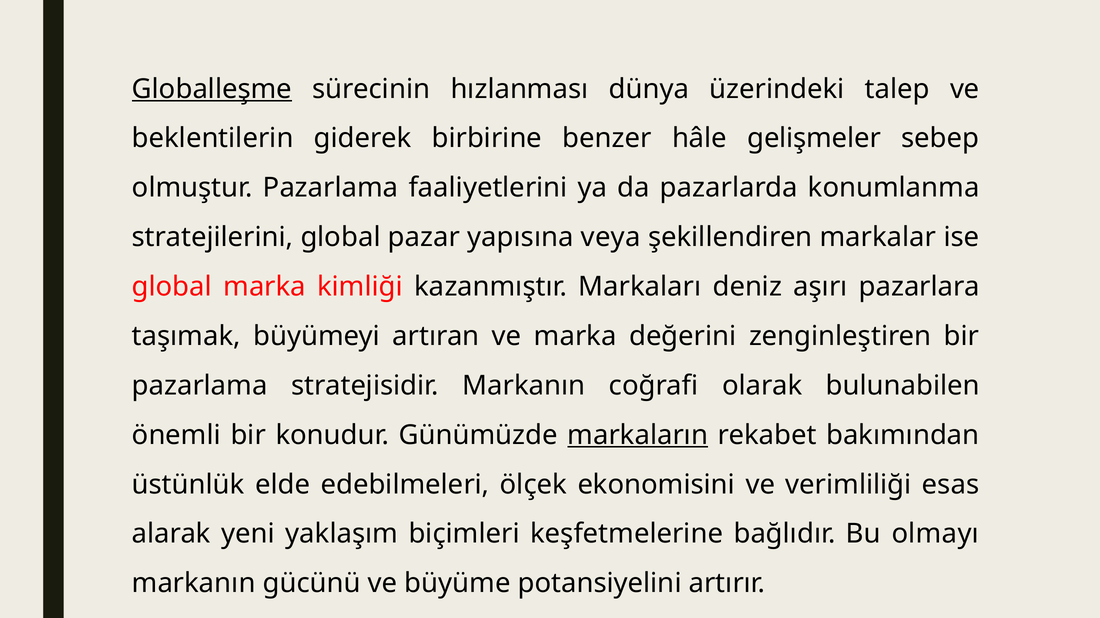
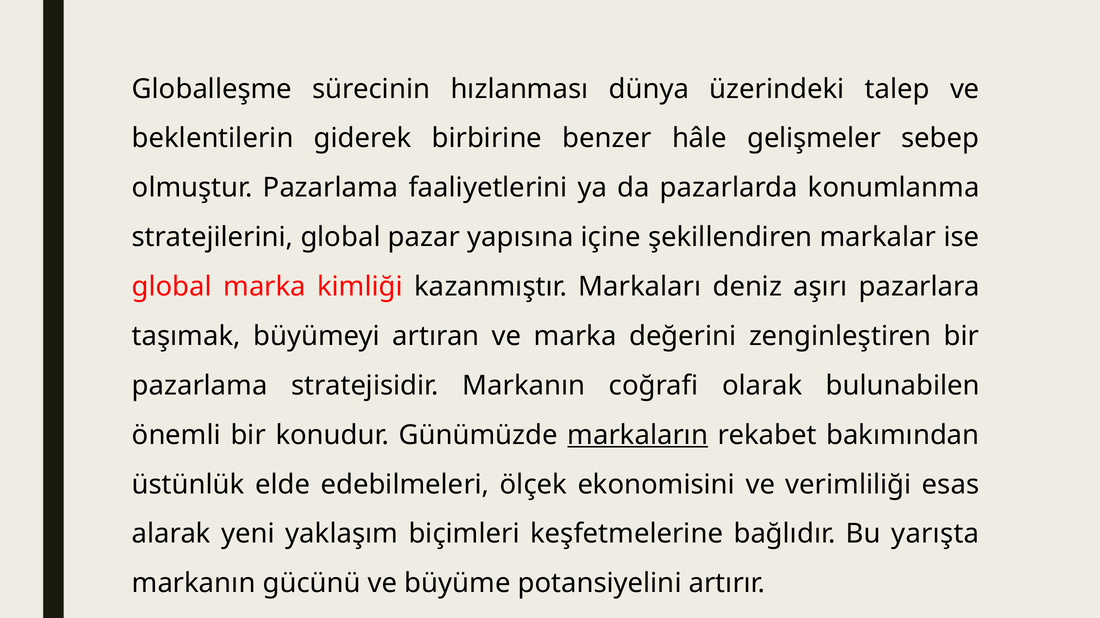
Globalleşme underline: present -> none
veya: veya -> içine
olmayı: olmayı -> yarışta
